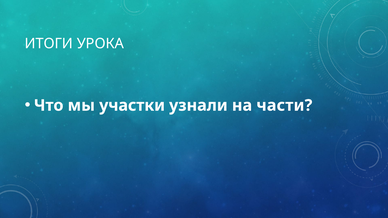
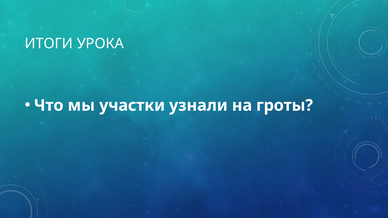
части: части -> гроты
